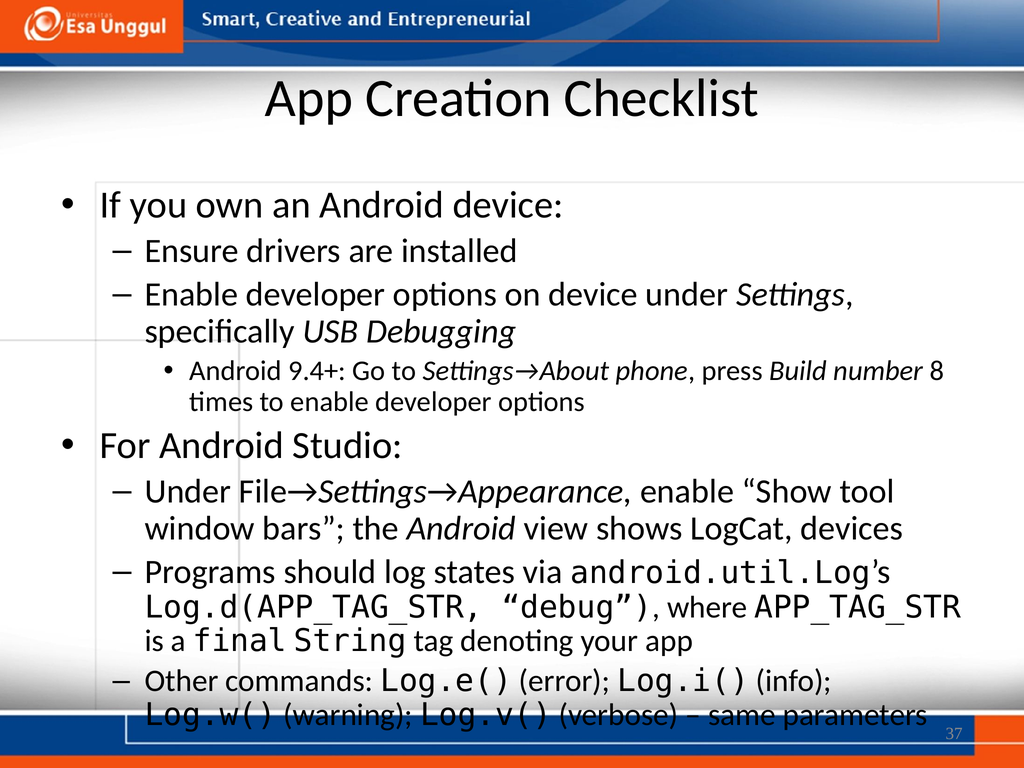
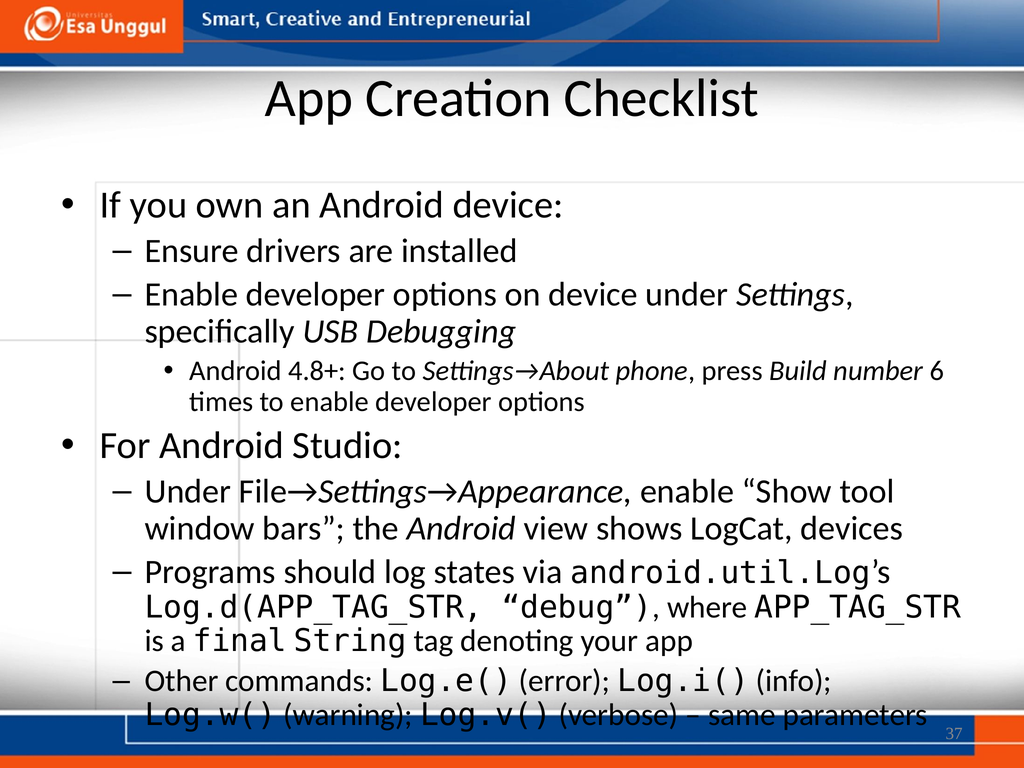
9.4+: 9.4+ -> 4.8+
8: 8 -> 6
